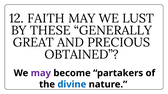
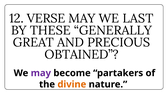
FAITH: FAITH -> VERSE
LUST: LUST -> LAST
divine colour: blue -> orange
